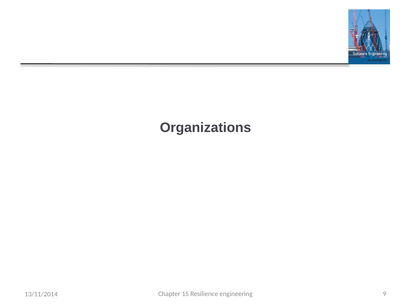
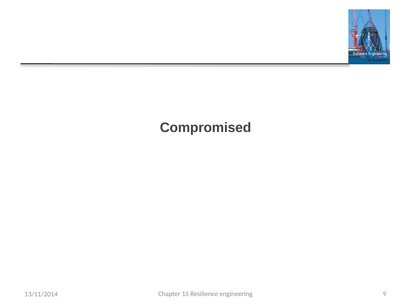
Organizations: Organizations -> Compromised
